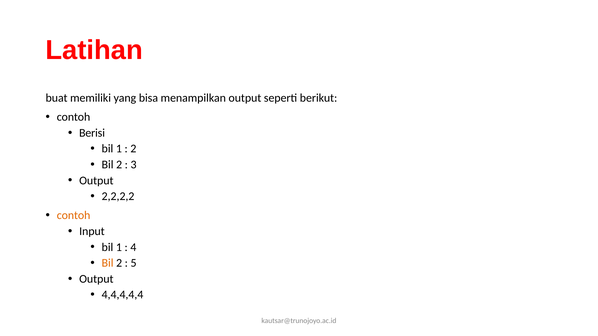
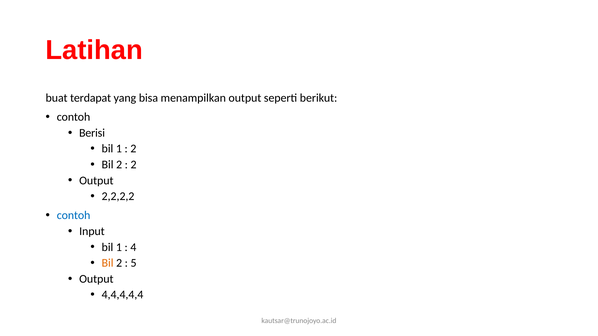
memiliki: memiliki -> terdapat
3 at (134, 165): 3 -> 2
contoh at (74, 216) colour: orange -> blue
